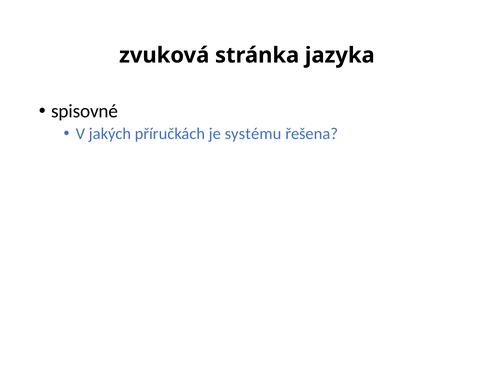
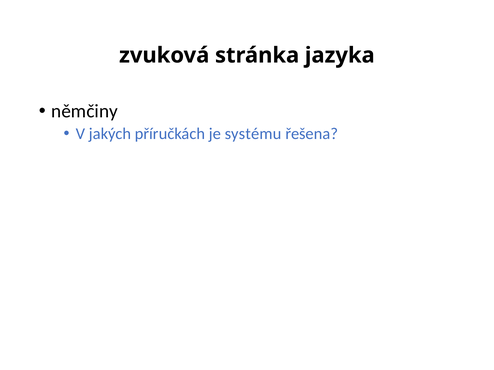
spisovné: spisovné -> němčiny
